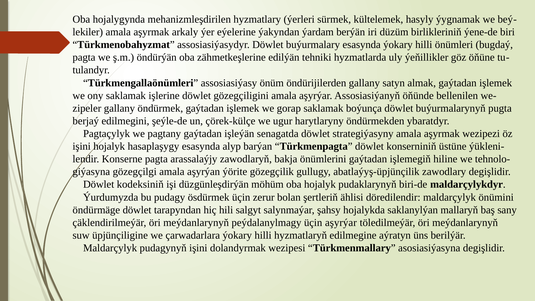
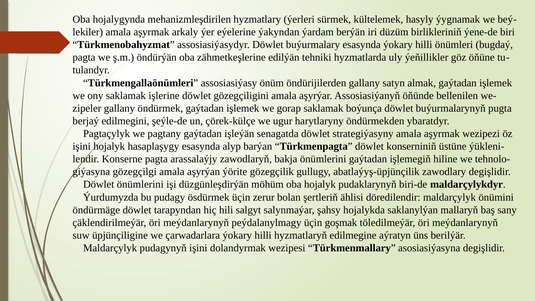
Döwlet kodeksiniň: kodeksiniň -> önümlerini
üçin aşyrýar: aşyrýar -> goşmak
